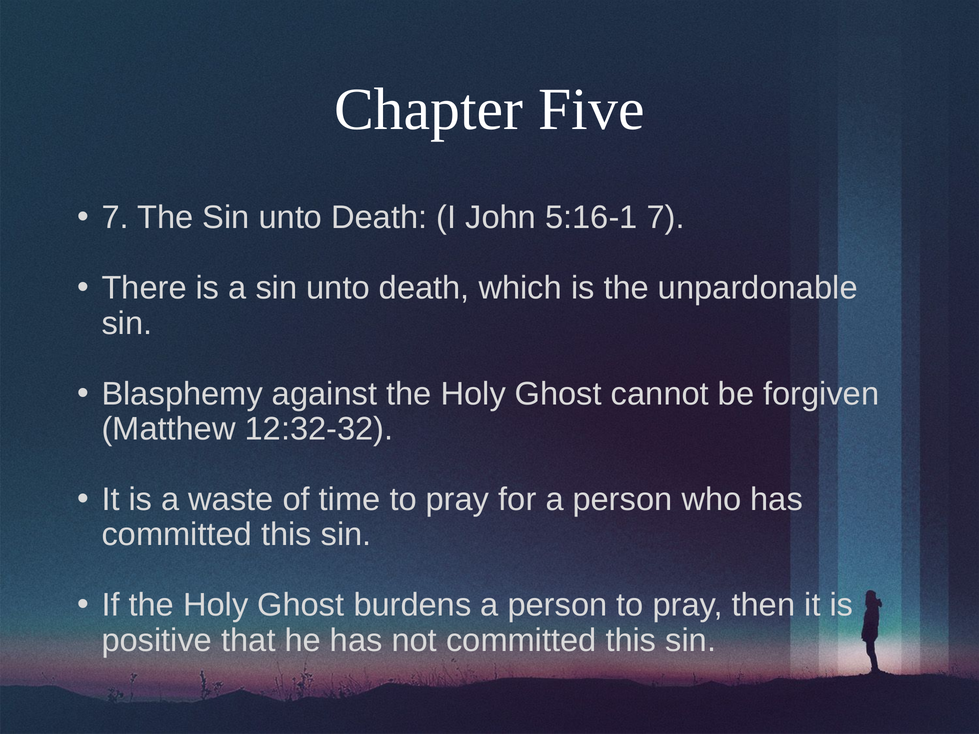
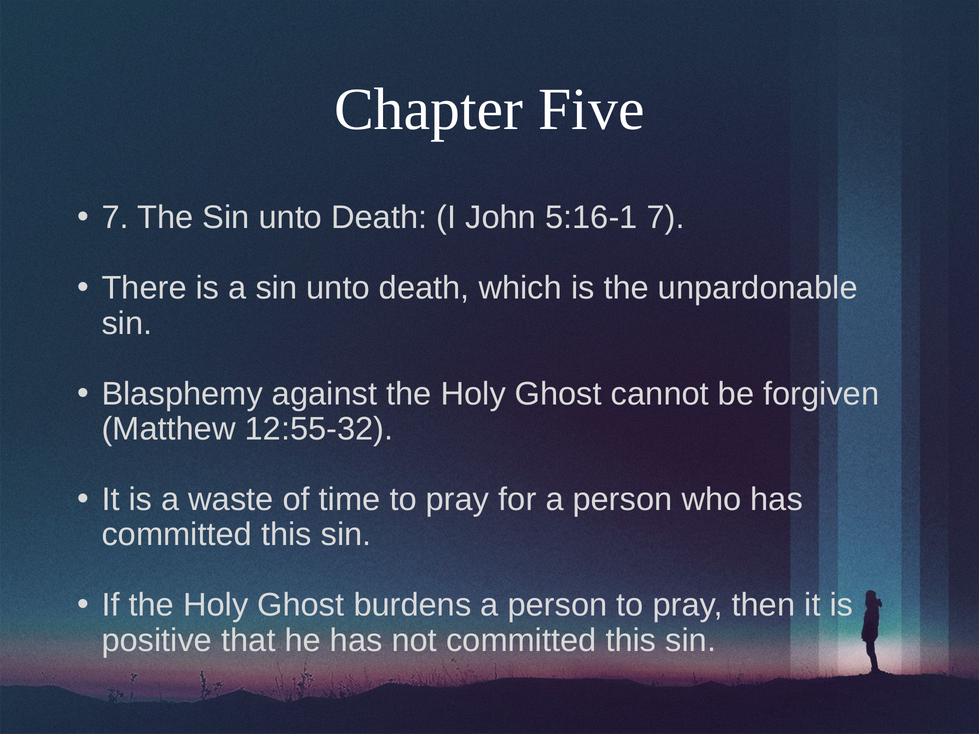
12:32-32: 12:32-32 -> 12:55-32
